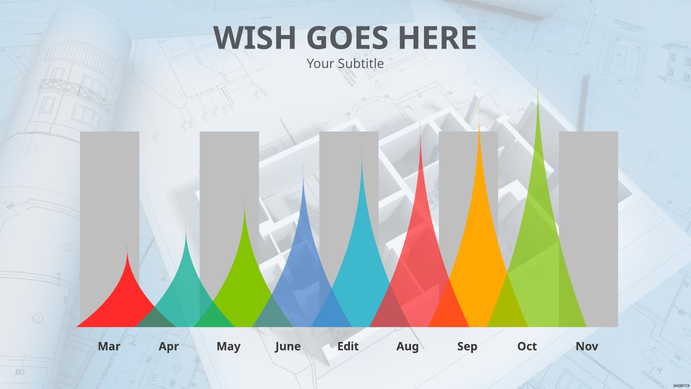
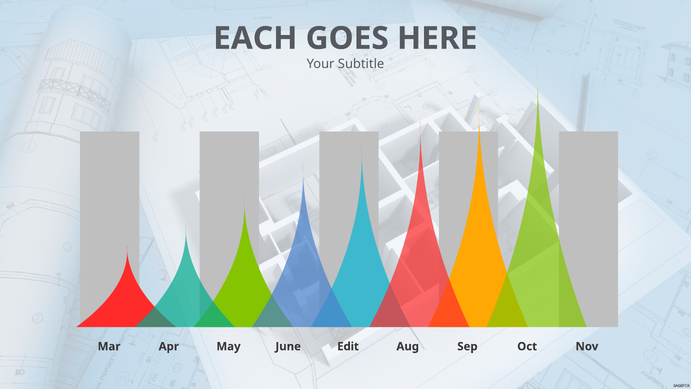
WISH: WISH -> EACH
